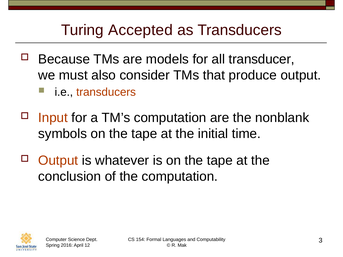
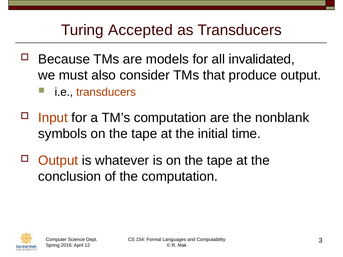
transducer: transducer -> invalidated
